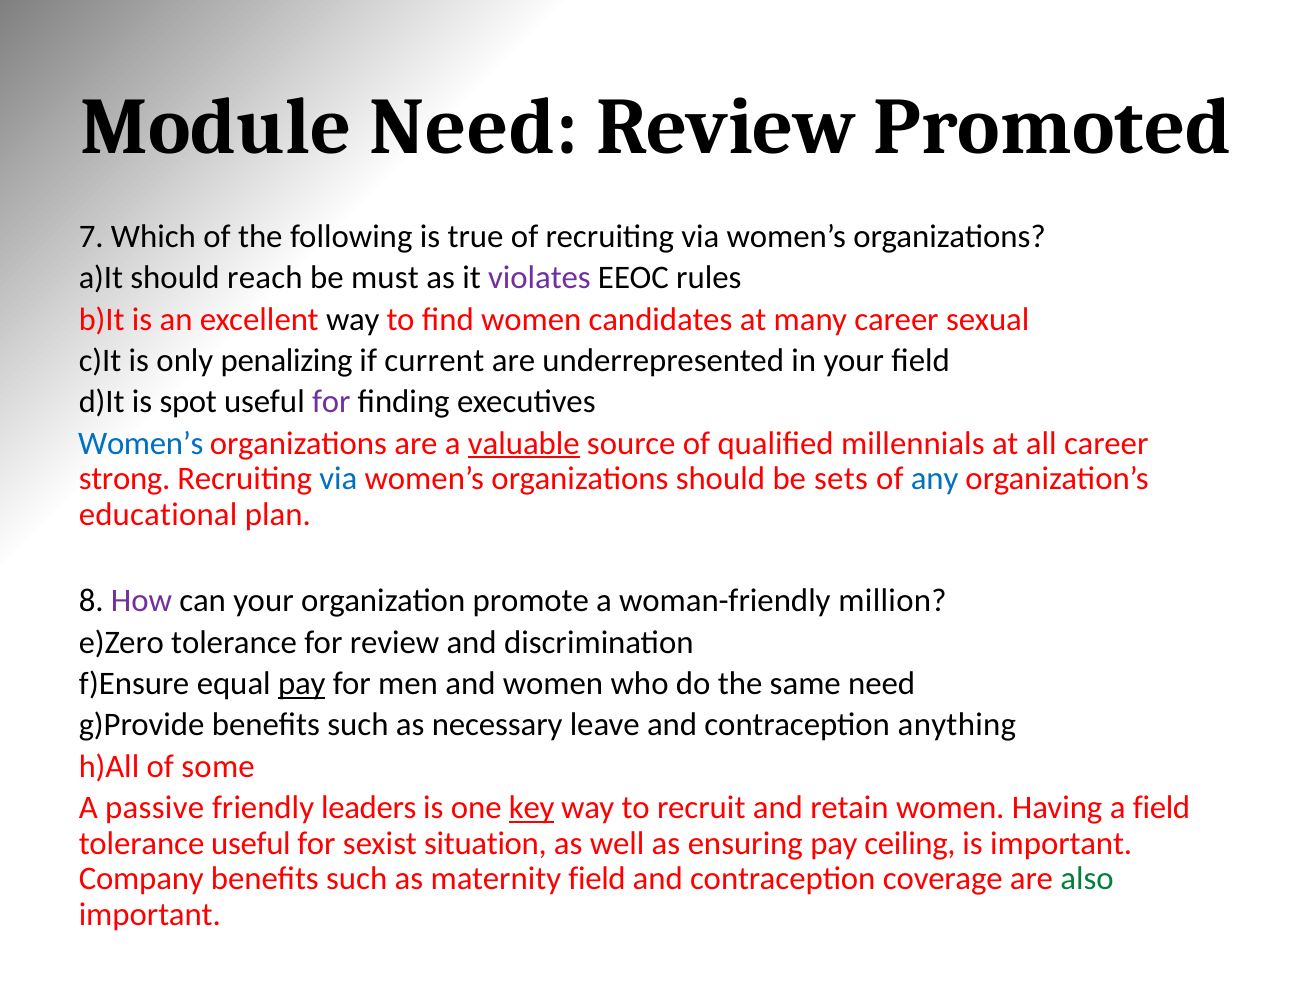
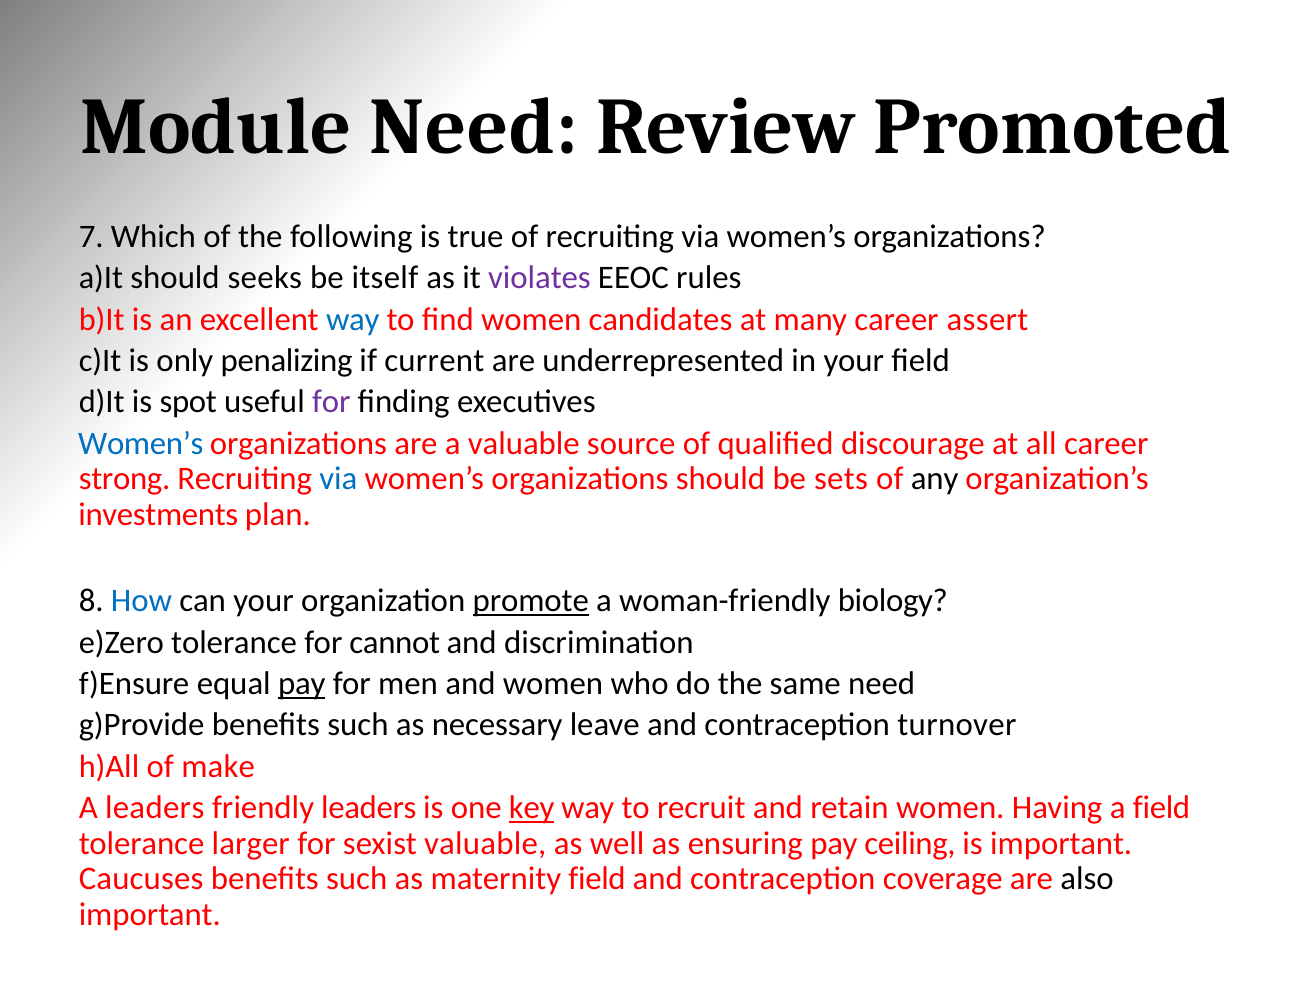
reach: reach -> seeks
must: must -> itself
way at (353, 319) colour: black -> blue
sexual: sexual -> assert
valuable at (524, 443) underline: present -> none
millennials: millennials -> discourage
any colour: blue -> black
educational: educational -> investments
How colour: purple -> blue
promote underline: none -> present
million: million -> biology
for review: review -> cannot
anything: anything -> turnover
some: some -> make
A passive: passive -> leaders
tolerance useful: useful -> larger
sexist situation: situation -> valuable
Company: Company -> Caucuses
also colour: green -> black
